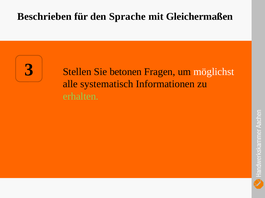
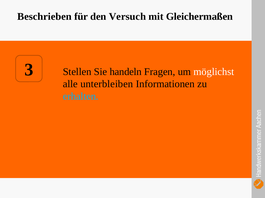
Sprache: Sprache -> Versuch
betonen: betonen -> handeln
systematisch: systematisch -> unterbleiben
erhalten colour: light green -> light blue
